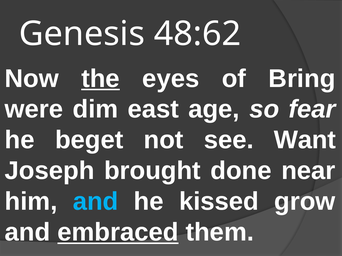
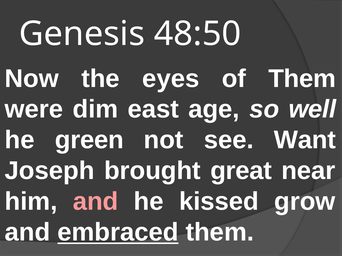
48:62: 48:62 -> 48:50
the underline: present -> none
of Bring: Bring -> Them
fear: fear -> well
beget: beget -> green
done: done -> great
and at (96, 202) colour: light blue -> pink
